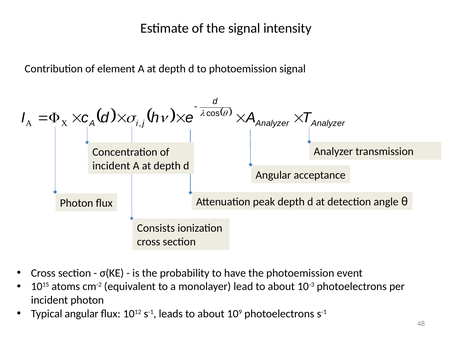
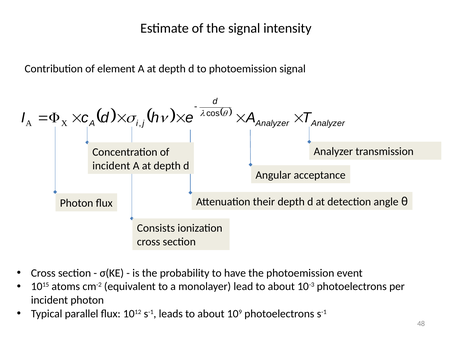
peak: peak -> their
Typical angular: angular -> parallel
